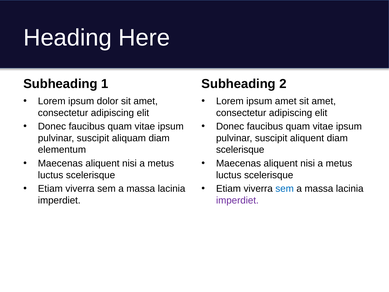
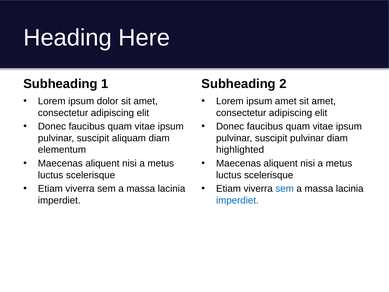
suscipit aliquent: aliquent -> pulvinar
scelerisque at (240, 150): scelerisque -> highlighted
imperdiet at (237, 200) colour: purple -> blue
